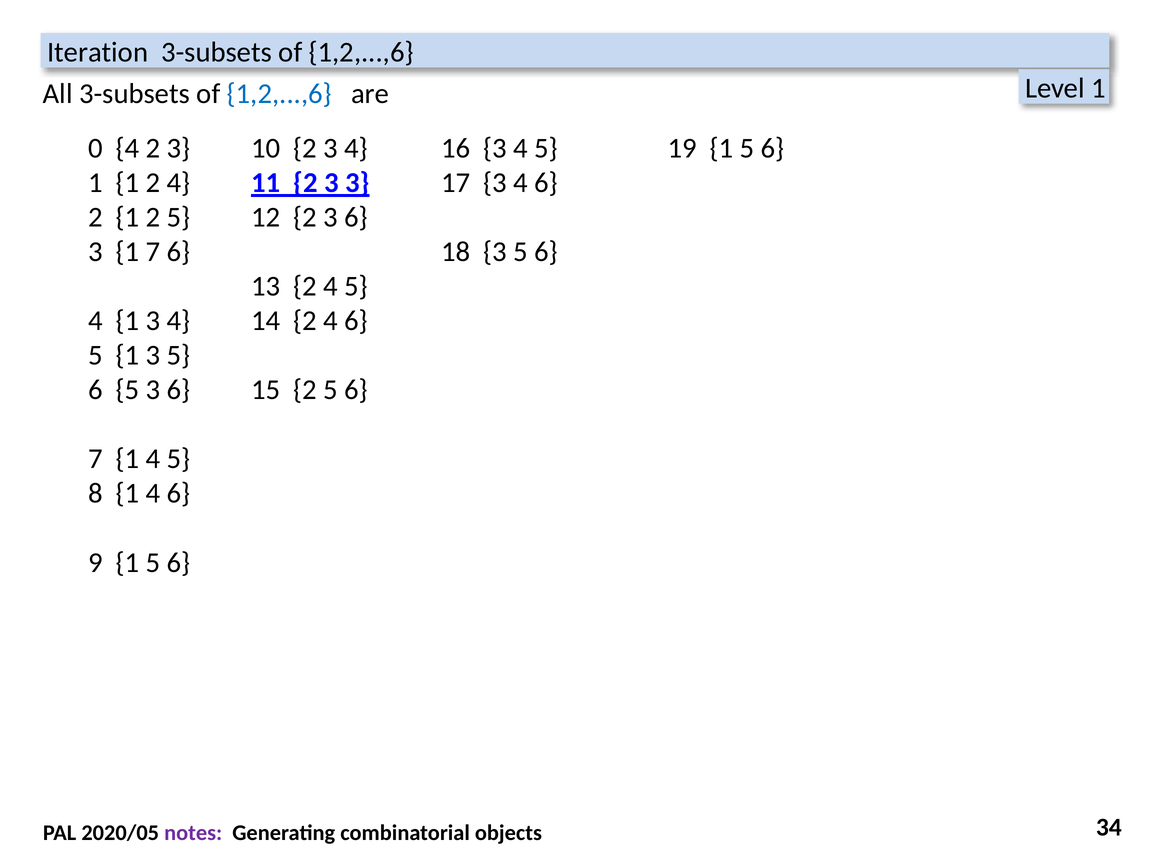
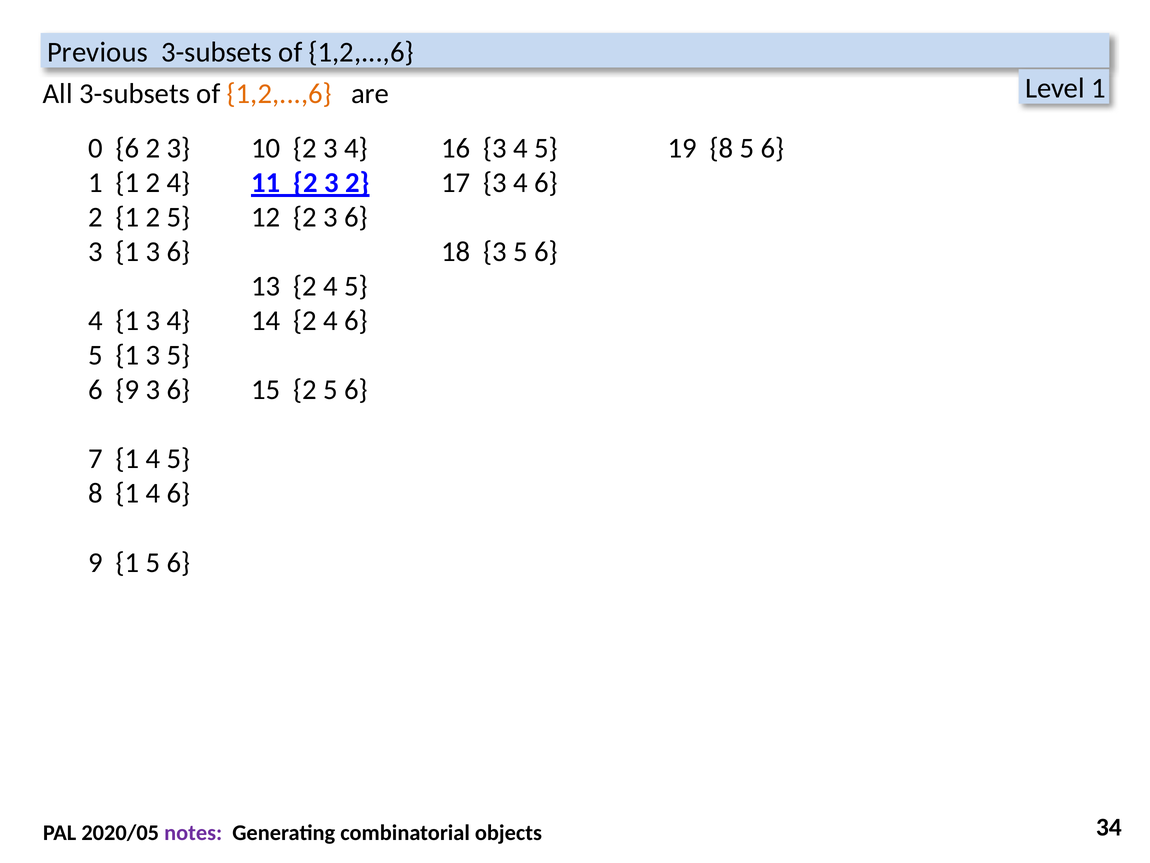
Iteration: Iteration -> Previous
1,2,...,6 at (279, 94) colour: blue -> orange
0 4: 4 -> 6
19 1: 1 -> 8
3 3: 3 -> 2
3 1 7: 7 -> 3
5 at (127, 390): 5 -> 9
